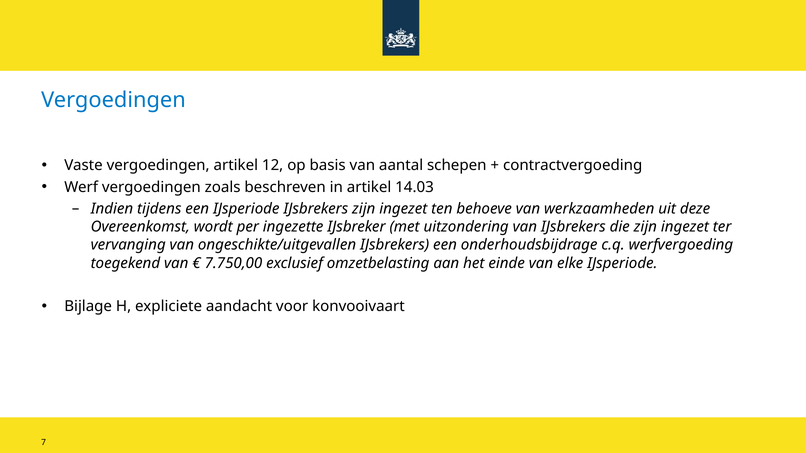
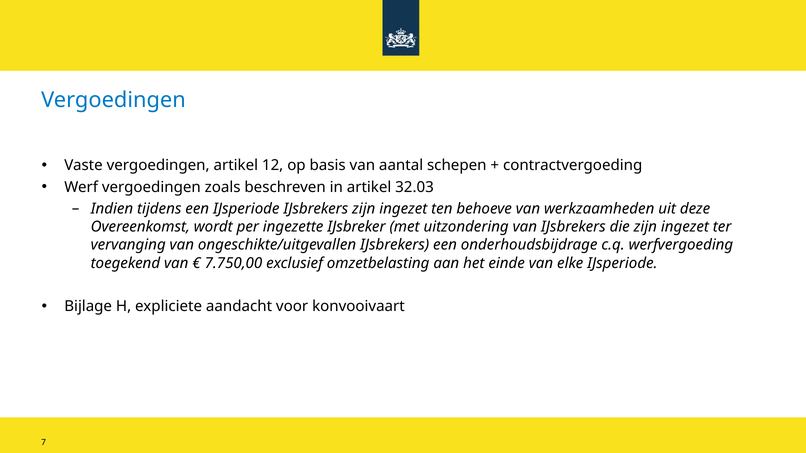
14.03: 14.03 -> 32.03
